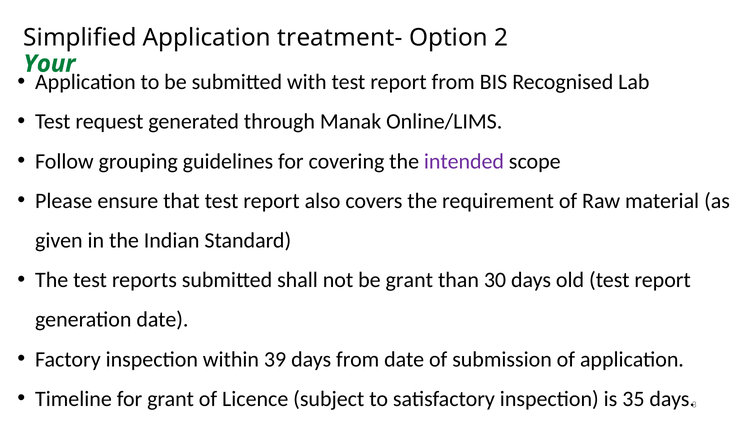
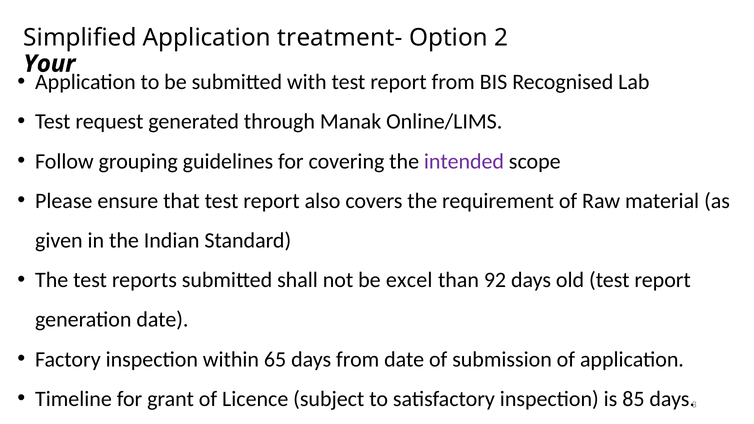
Your colour: green -> black
be grant: grant -> excel
30: 30 -> 92
39: 39 -> 65
35: 35 -> 85
